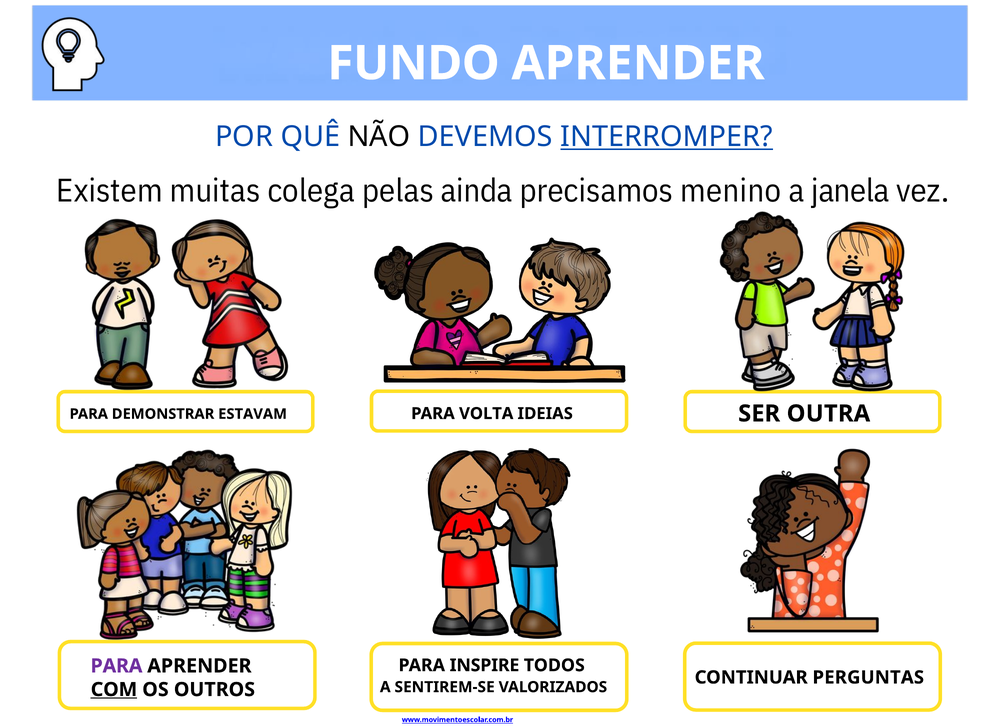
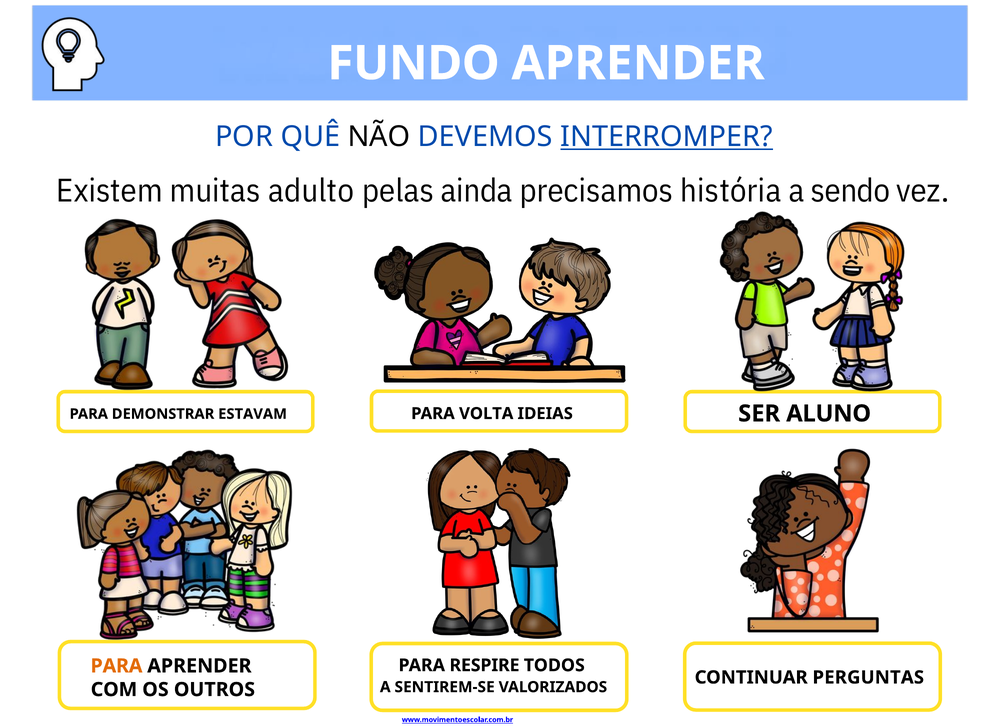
colega: colega -> adulto
menino: menino -> história
janela: janela -> sendo
OUTRA: OUTRA -> ALUNO
INSPIRE: INSPIRE -> RESPIRE
PARA at (116, 666) colour: purple -> orange
COM underline: present -> none
